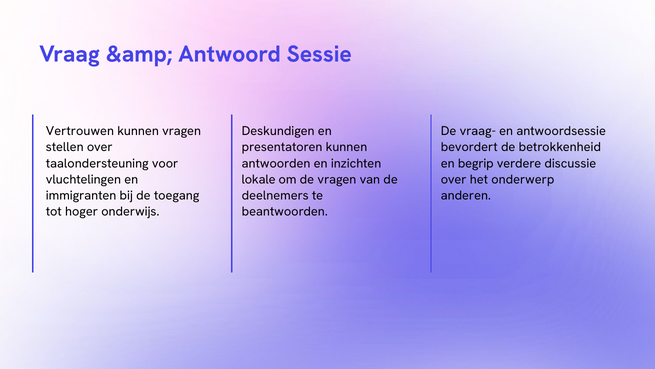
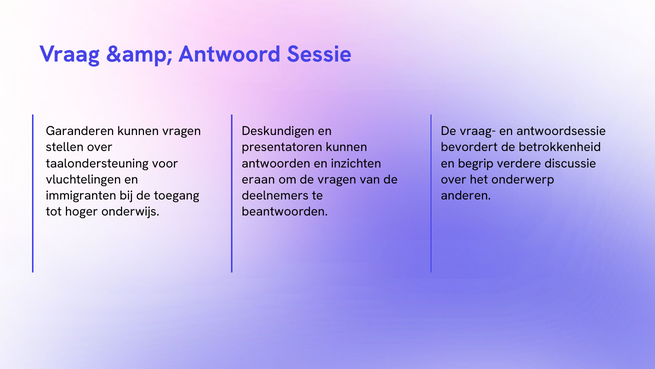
Vertrouwen: Vertrouwen -> Garanderen
lokale: lokale -> eraan
